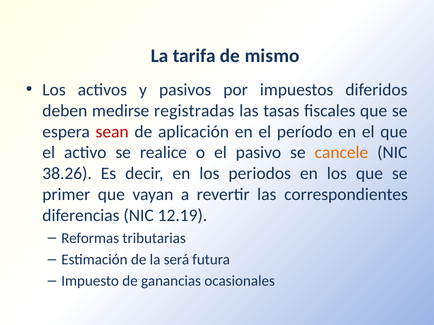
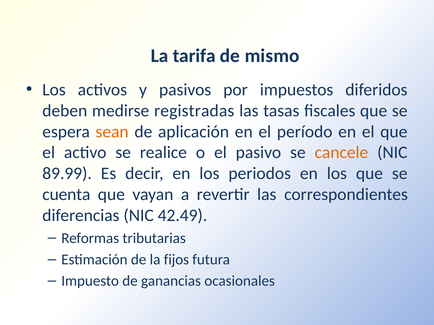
sean colour: red -> orange
38.26: 38.26 -> 89.99
primer: primer -> cuenta
12.19: 12.19 -> 42.49
será: será -> fijos
